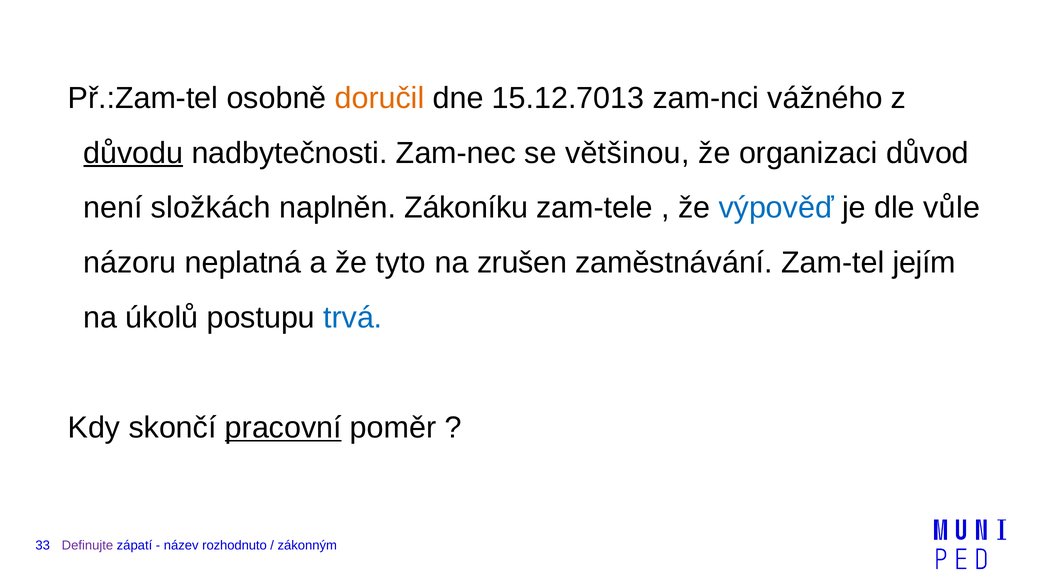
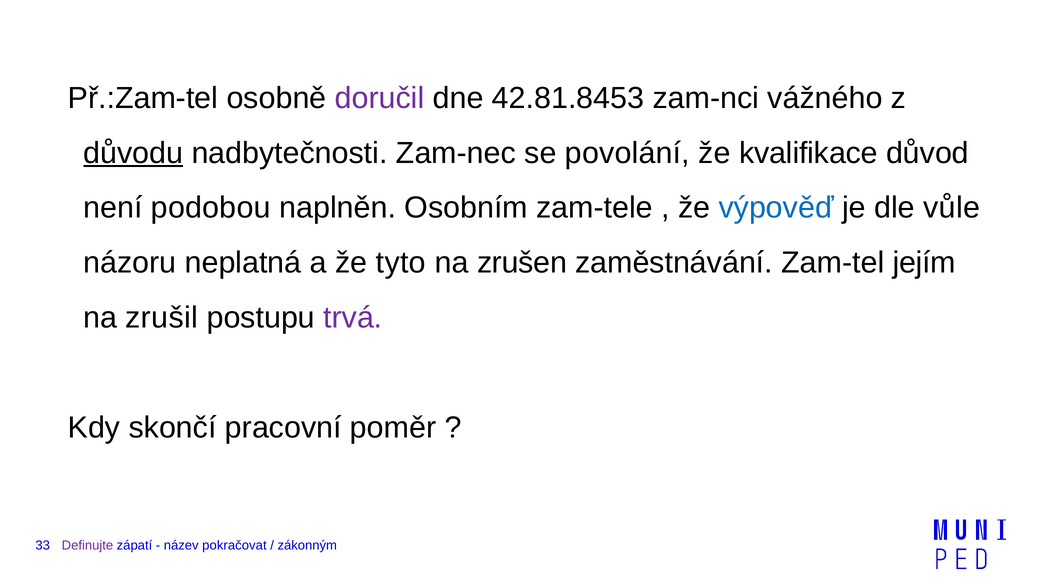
doručil colour: orange -> purple
15.12.7013: 15.12.7013 -> 42.81.8453
většinou: většinou -> povolání
organizaci: organizaci -> kvalifikace
složkách: složkách -> podobou
Zákoníku: Zákoníku -> Osobním
úkolů: úkolů -> zrušil
trvá colour: blue -> purple
pracovní underline: present -> none
rozhodnuto: rozhodnuto -> pokračovat
